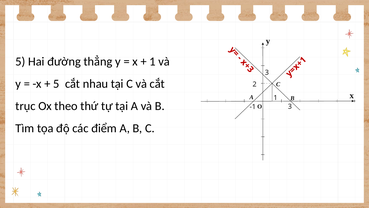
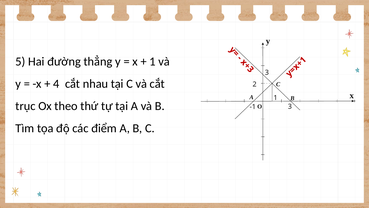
5 at (56, 84): 5 -> 4
